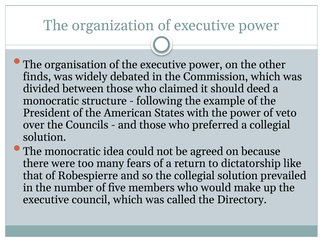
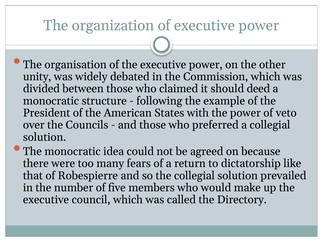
finds: finds -> unity
